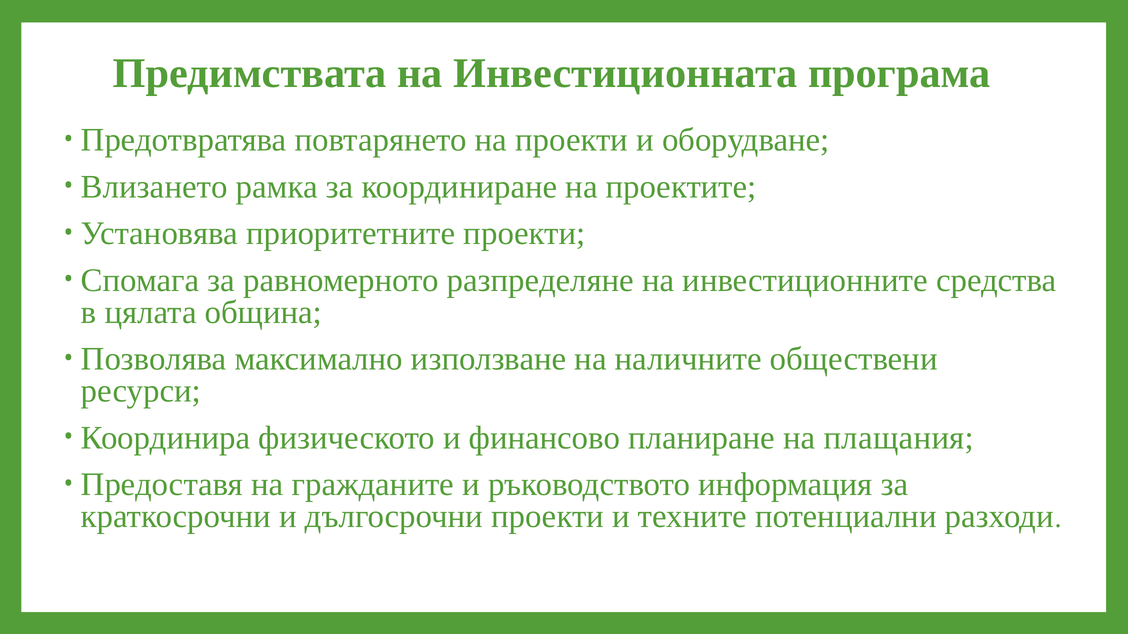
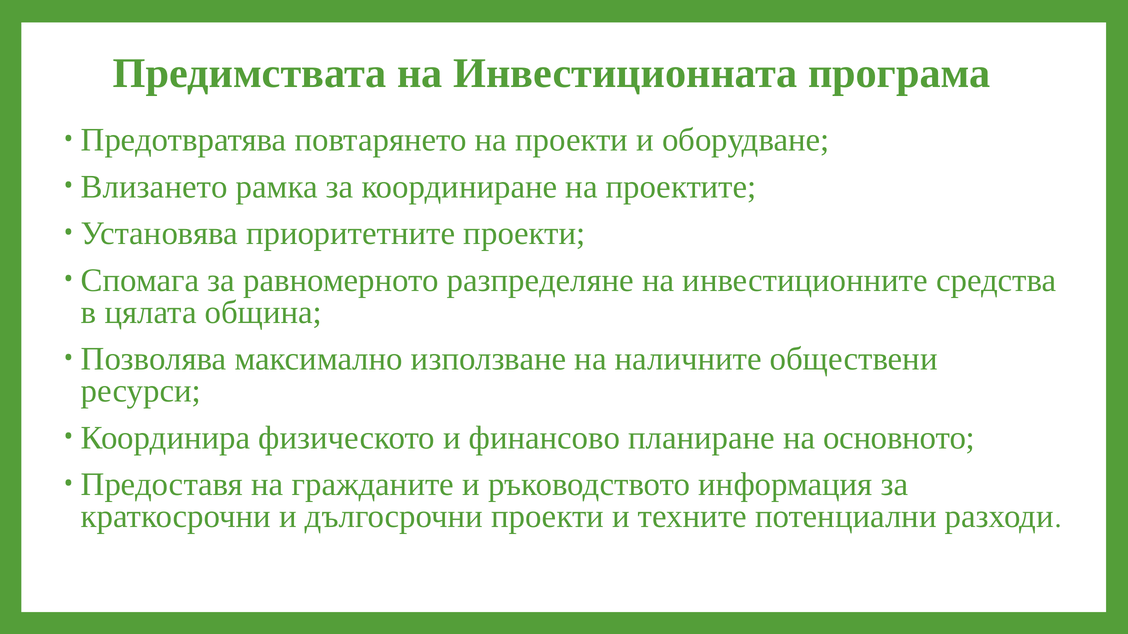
плащания: плащания -> основното
